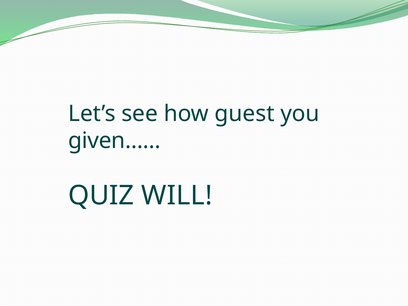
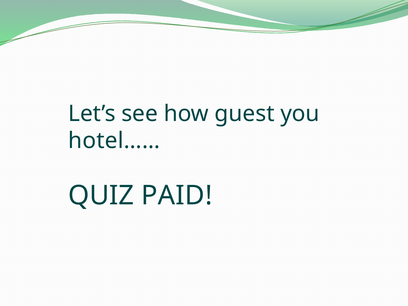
given……: given…… -> hotel……
WILL: WILL -> PAID
